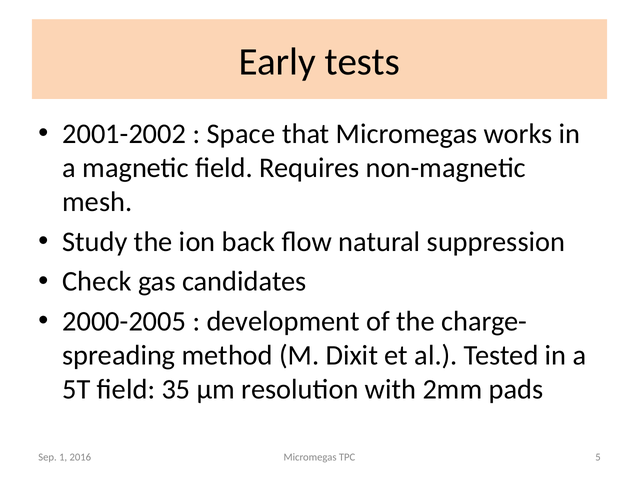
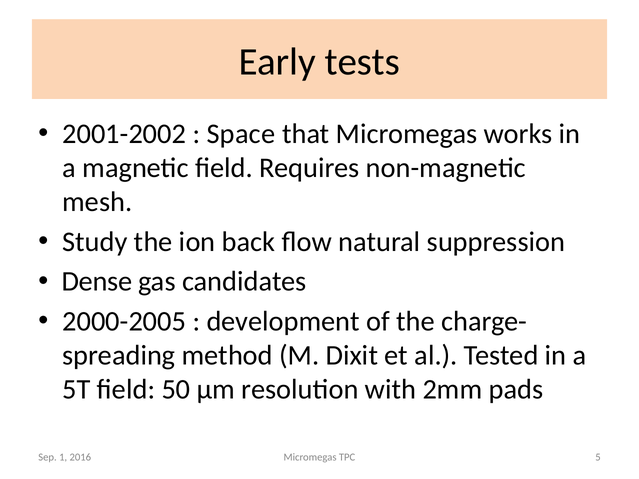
Check: Check -> Dense
35: 35 -> 50
